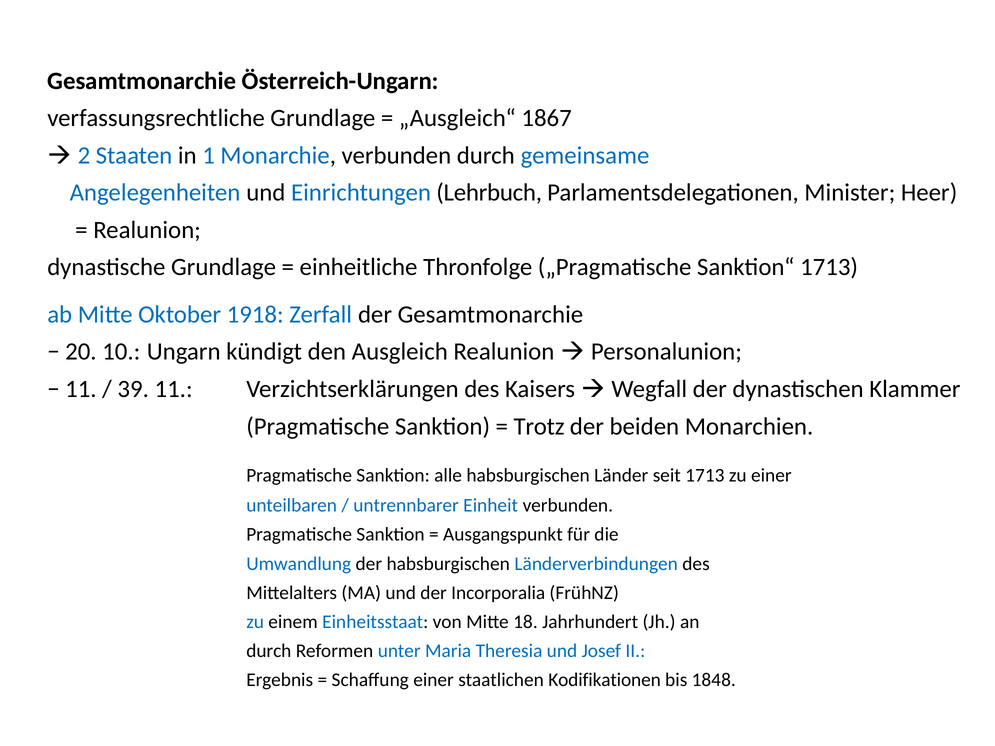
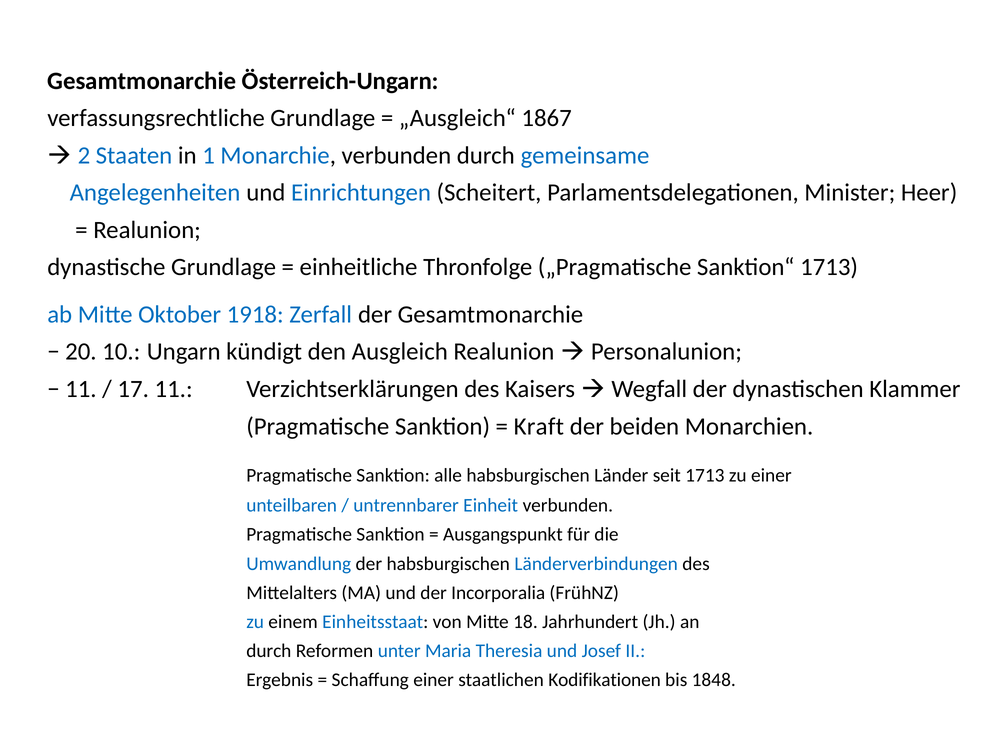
Lehrbuch: Lehrbuch -> Scheitert
39: 39 -> 17
Trotz: Trotz -> Kraft
